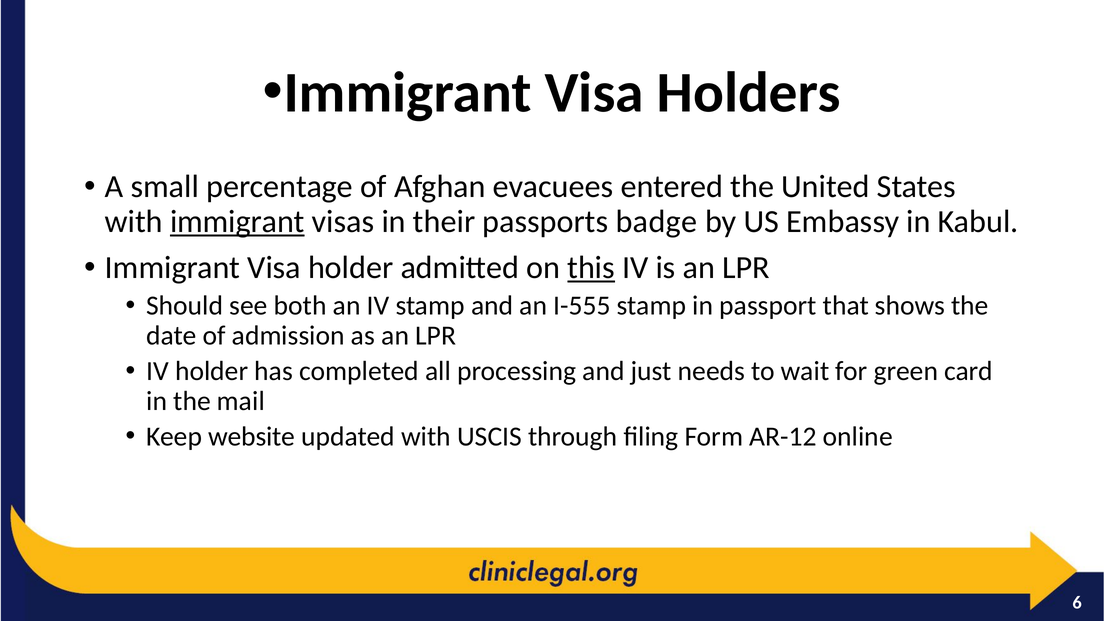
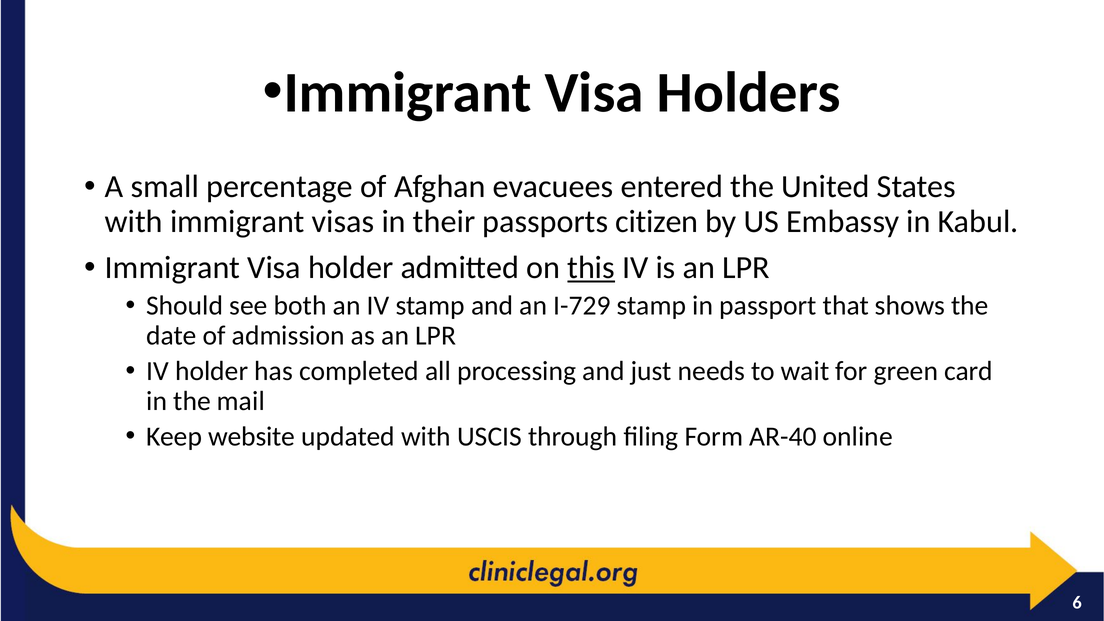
immigrant at (237, 221) underline: present -> none
badge: badge -> citizen
I-555: I-555 -> I-729
AR-12: AR-12 -> AR-40
